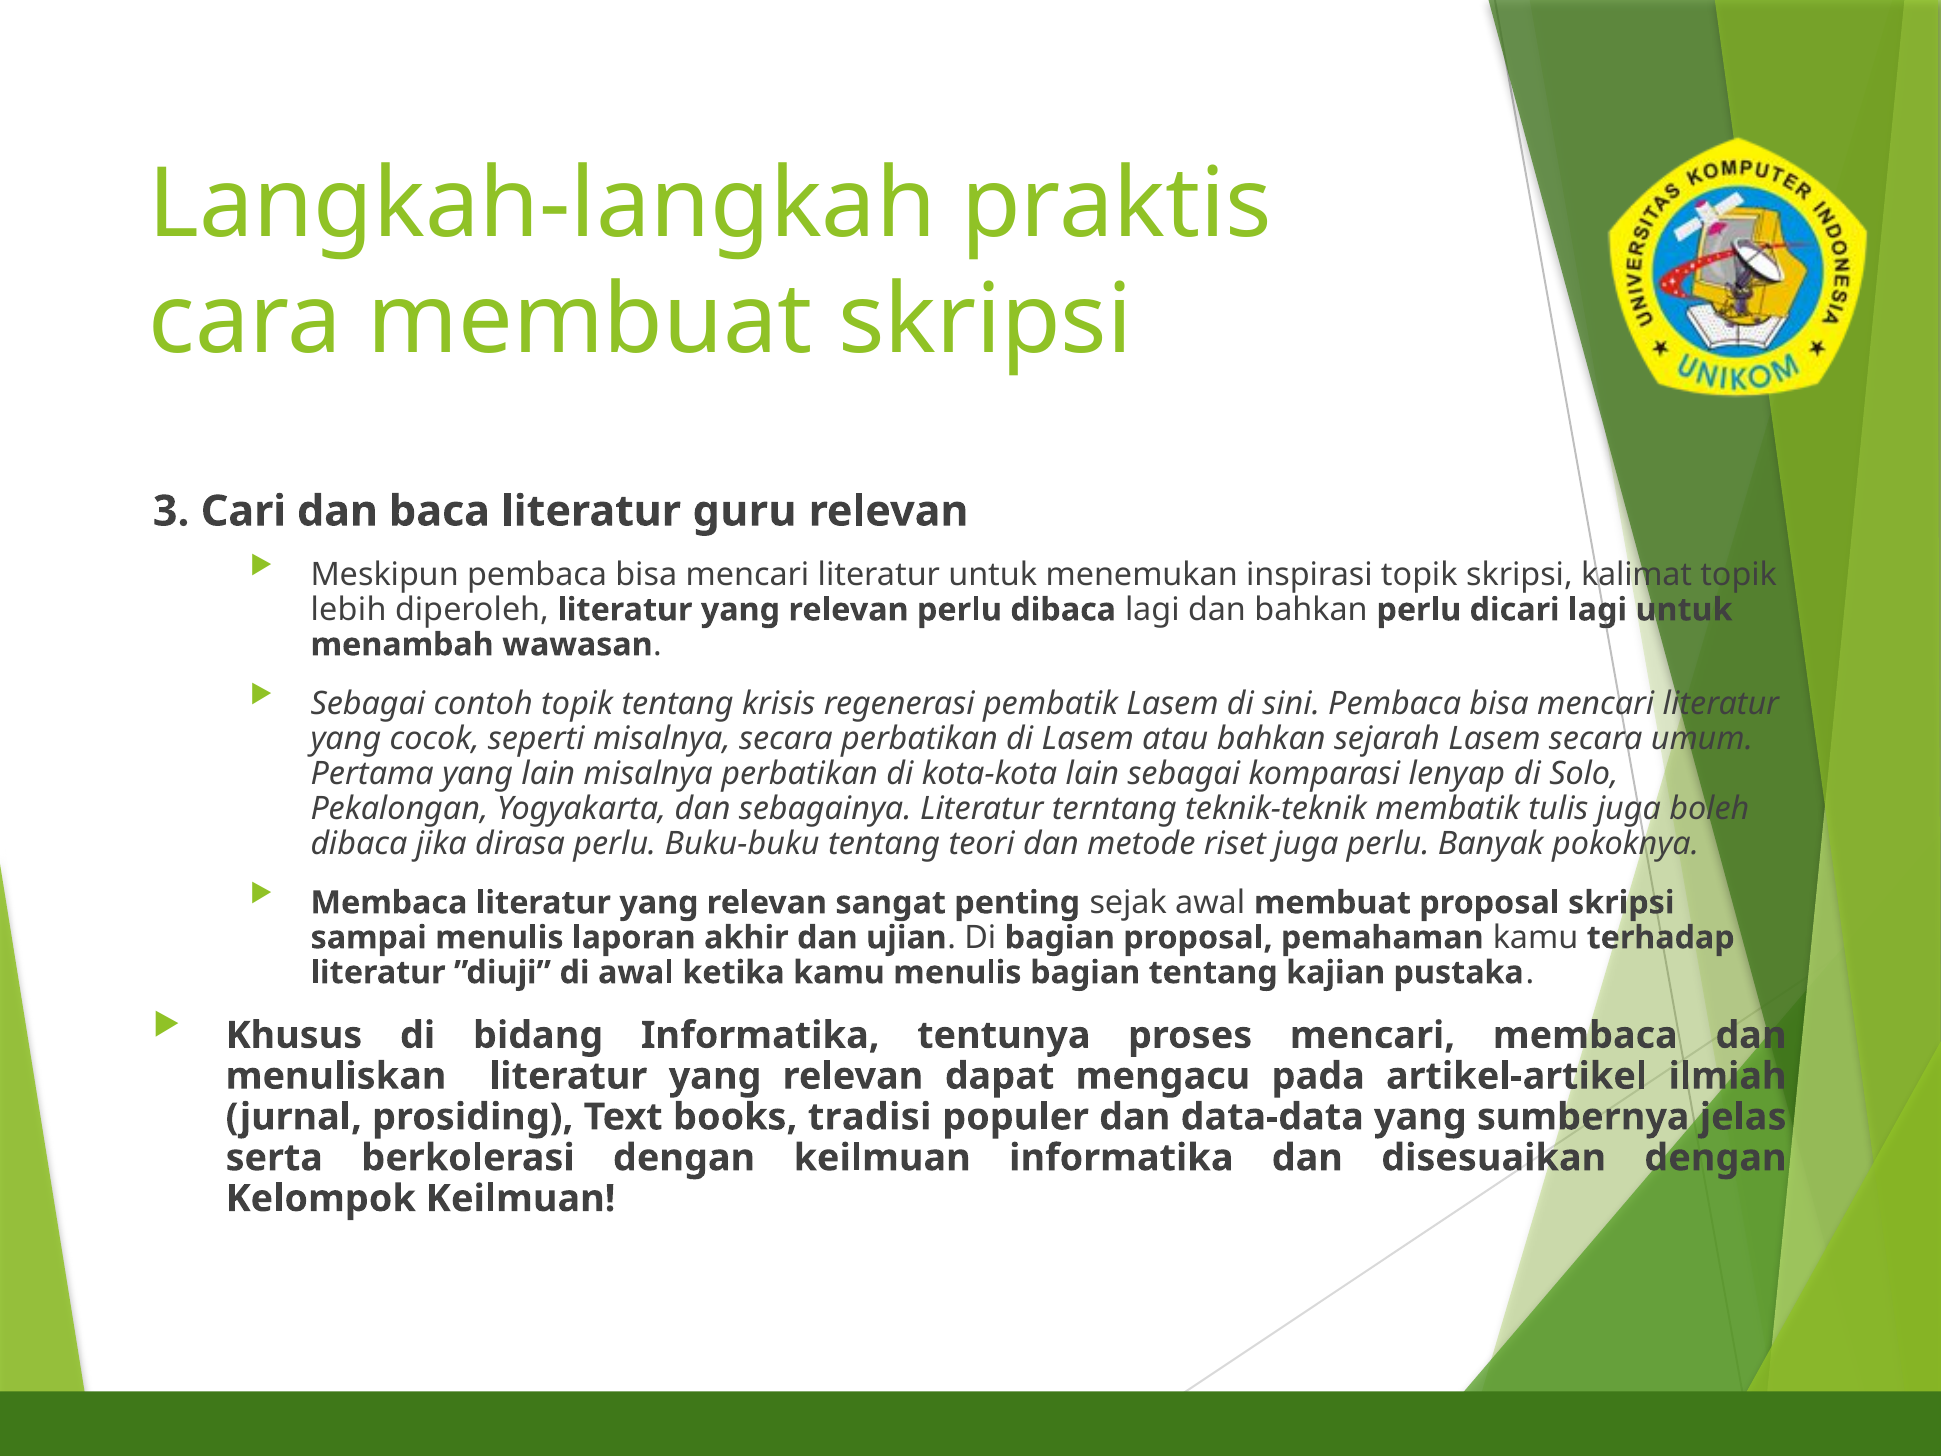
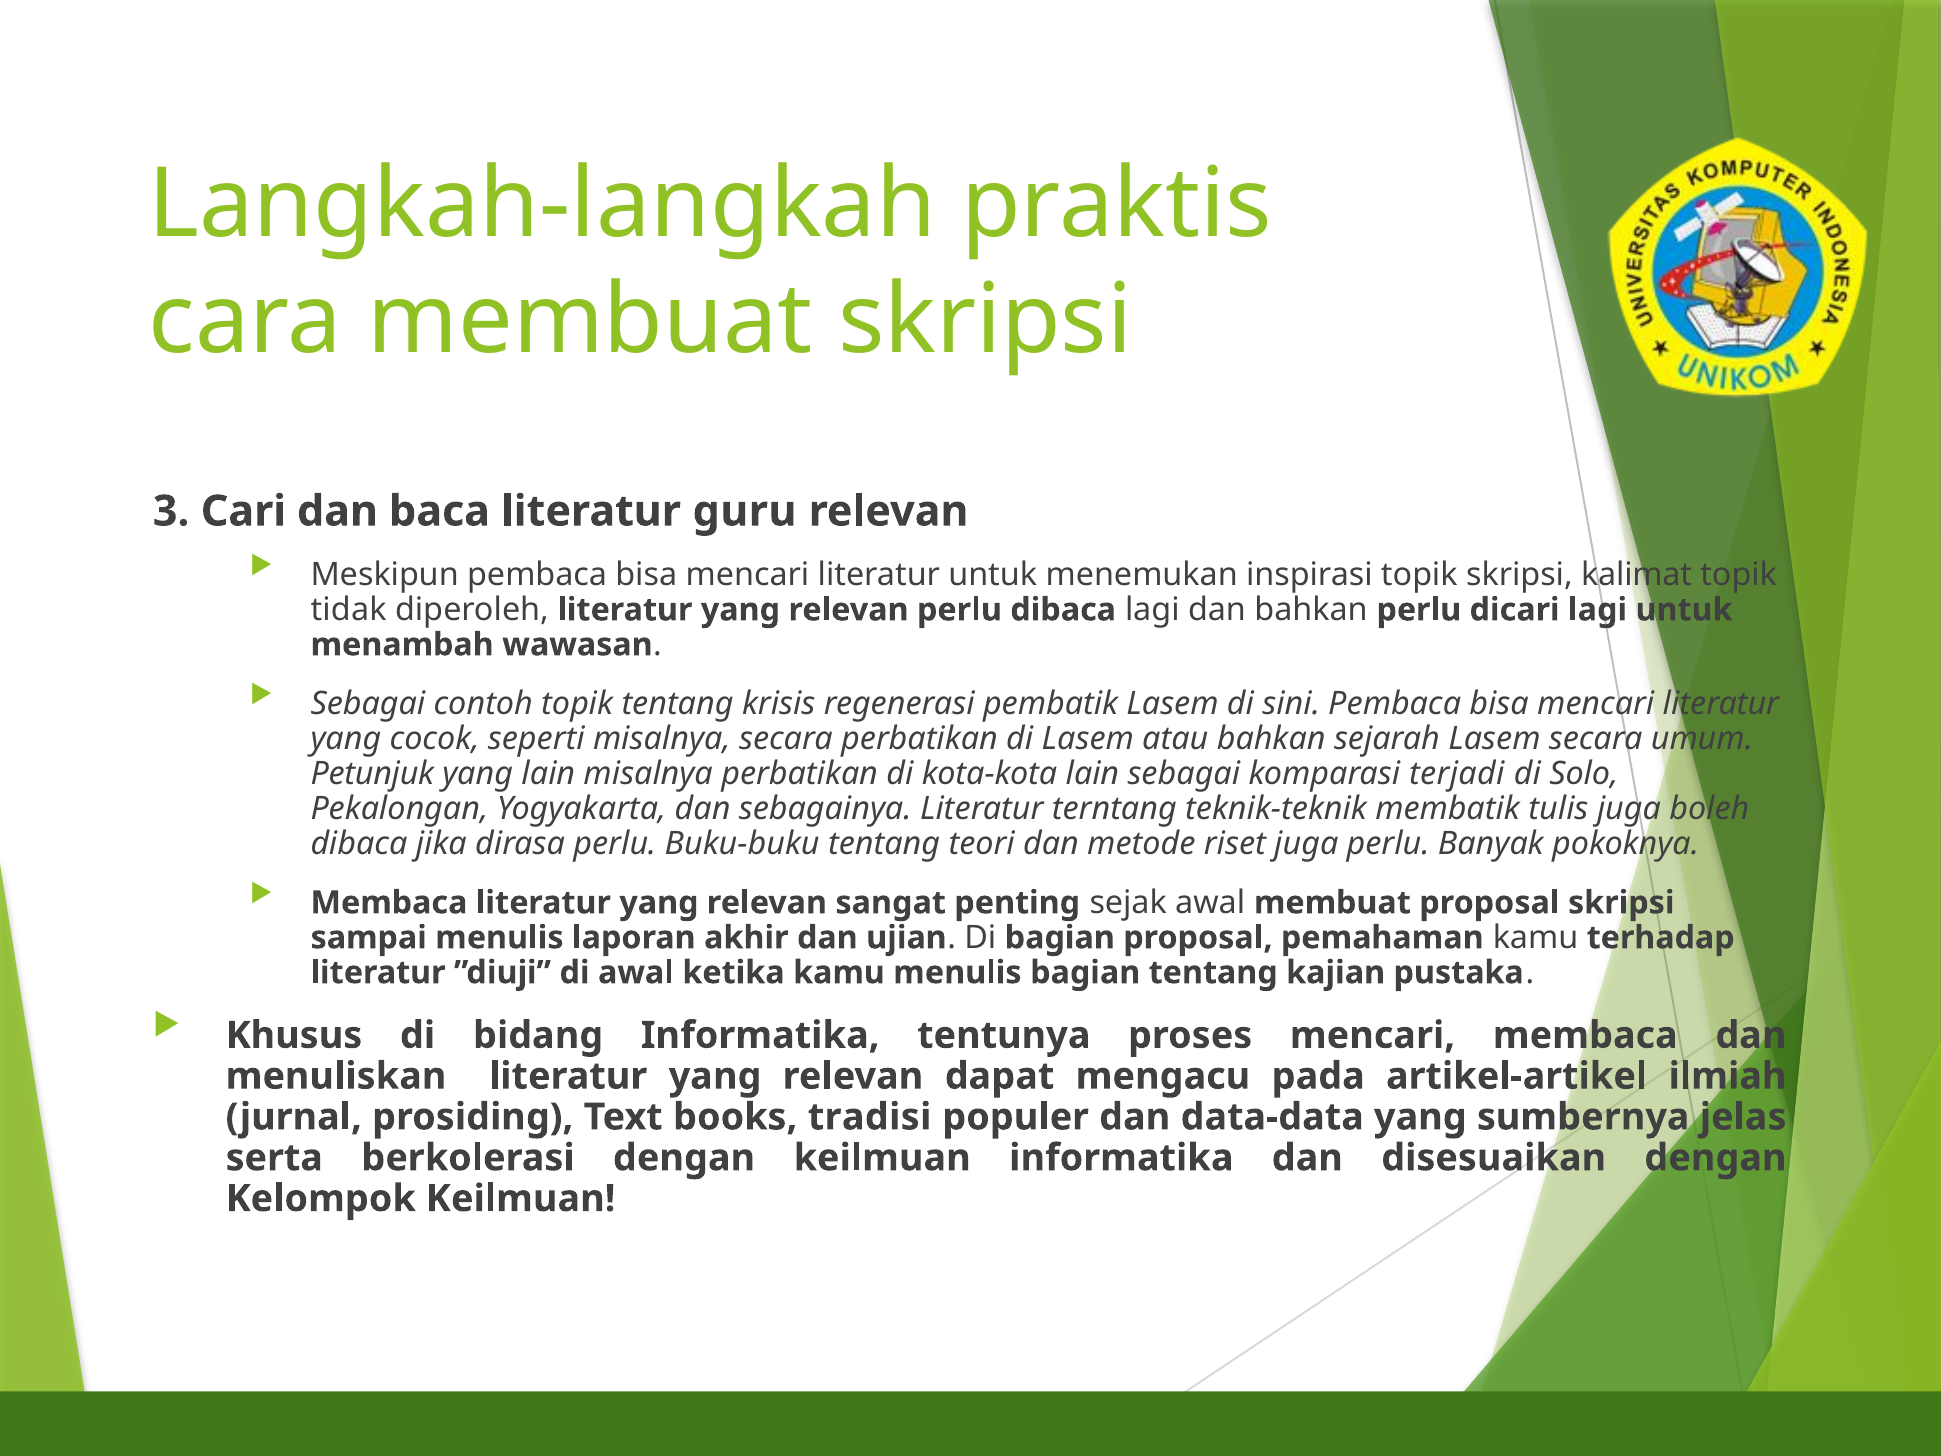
lebih: lebih -> tidak
Pertama: Pertama -> Petunjuk
lenyap: lenyap -> terjadi
